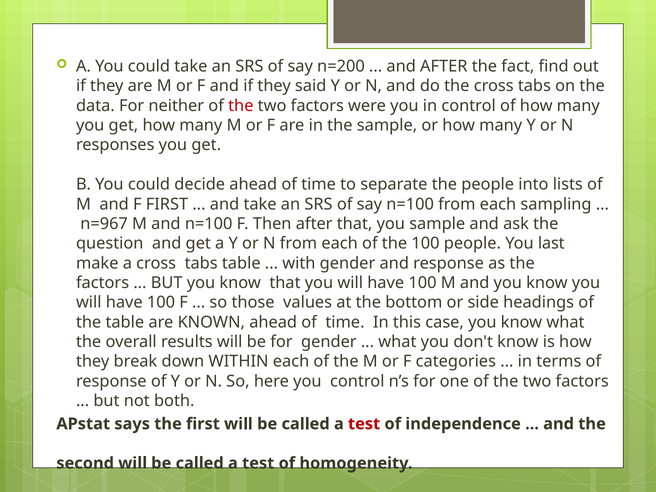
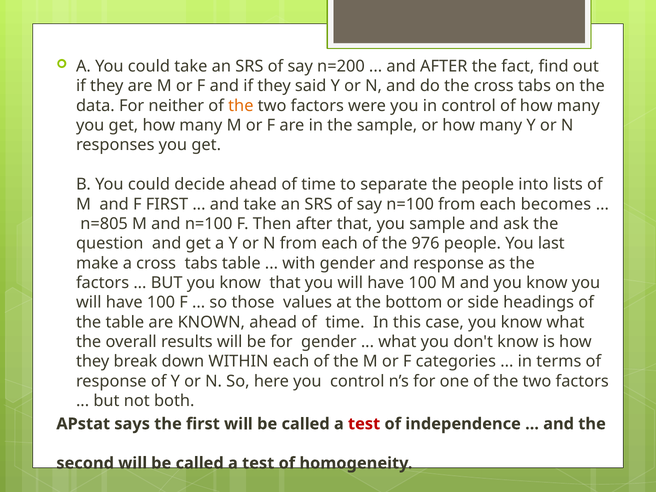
the at (241, 106) colour: red -> orange
sampling: sampling -> becomes
n=967: n=967 -> n=805
the 100: 100 -> 976
